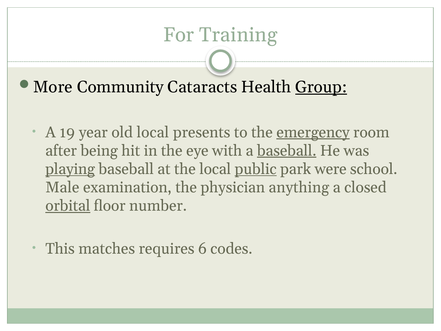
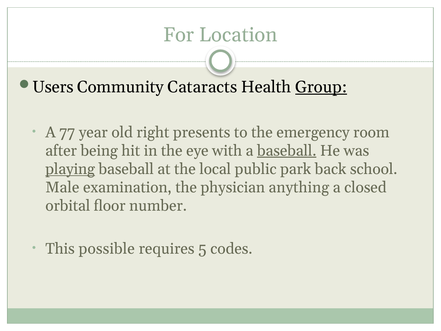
Training: Training -> Location
More: More -> Users
19: 19 -> 77
old local: local -> right
emergency underline: present -> none
public underline: present -> none
were: were -> back
orbital underline: present -> none
matches: matches -> possible
6: 6 -> 5
